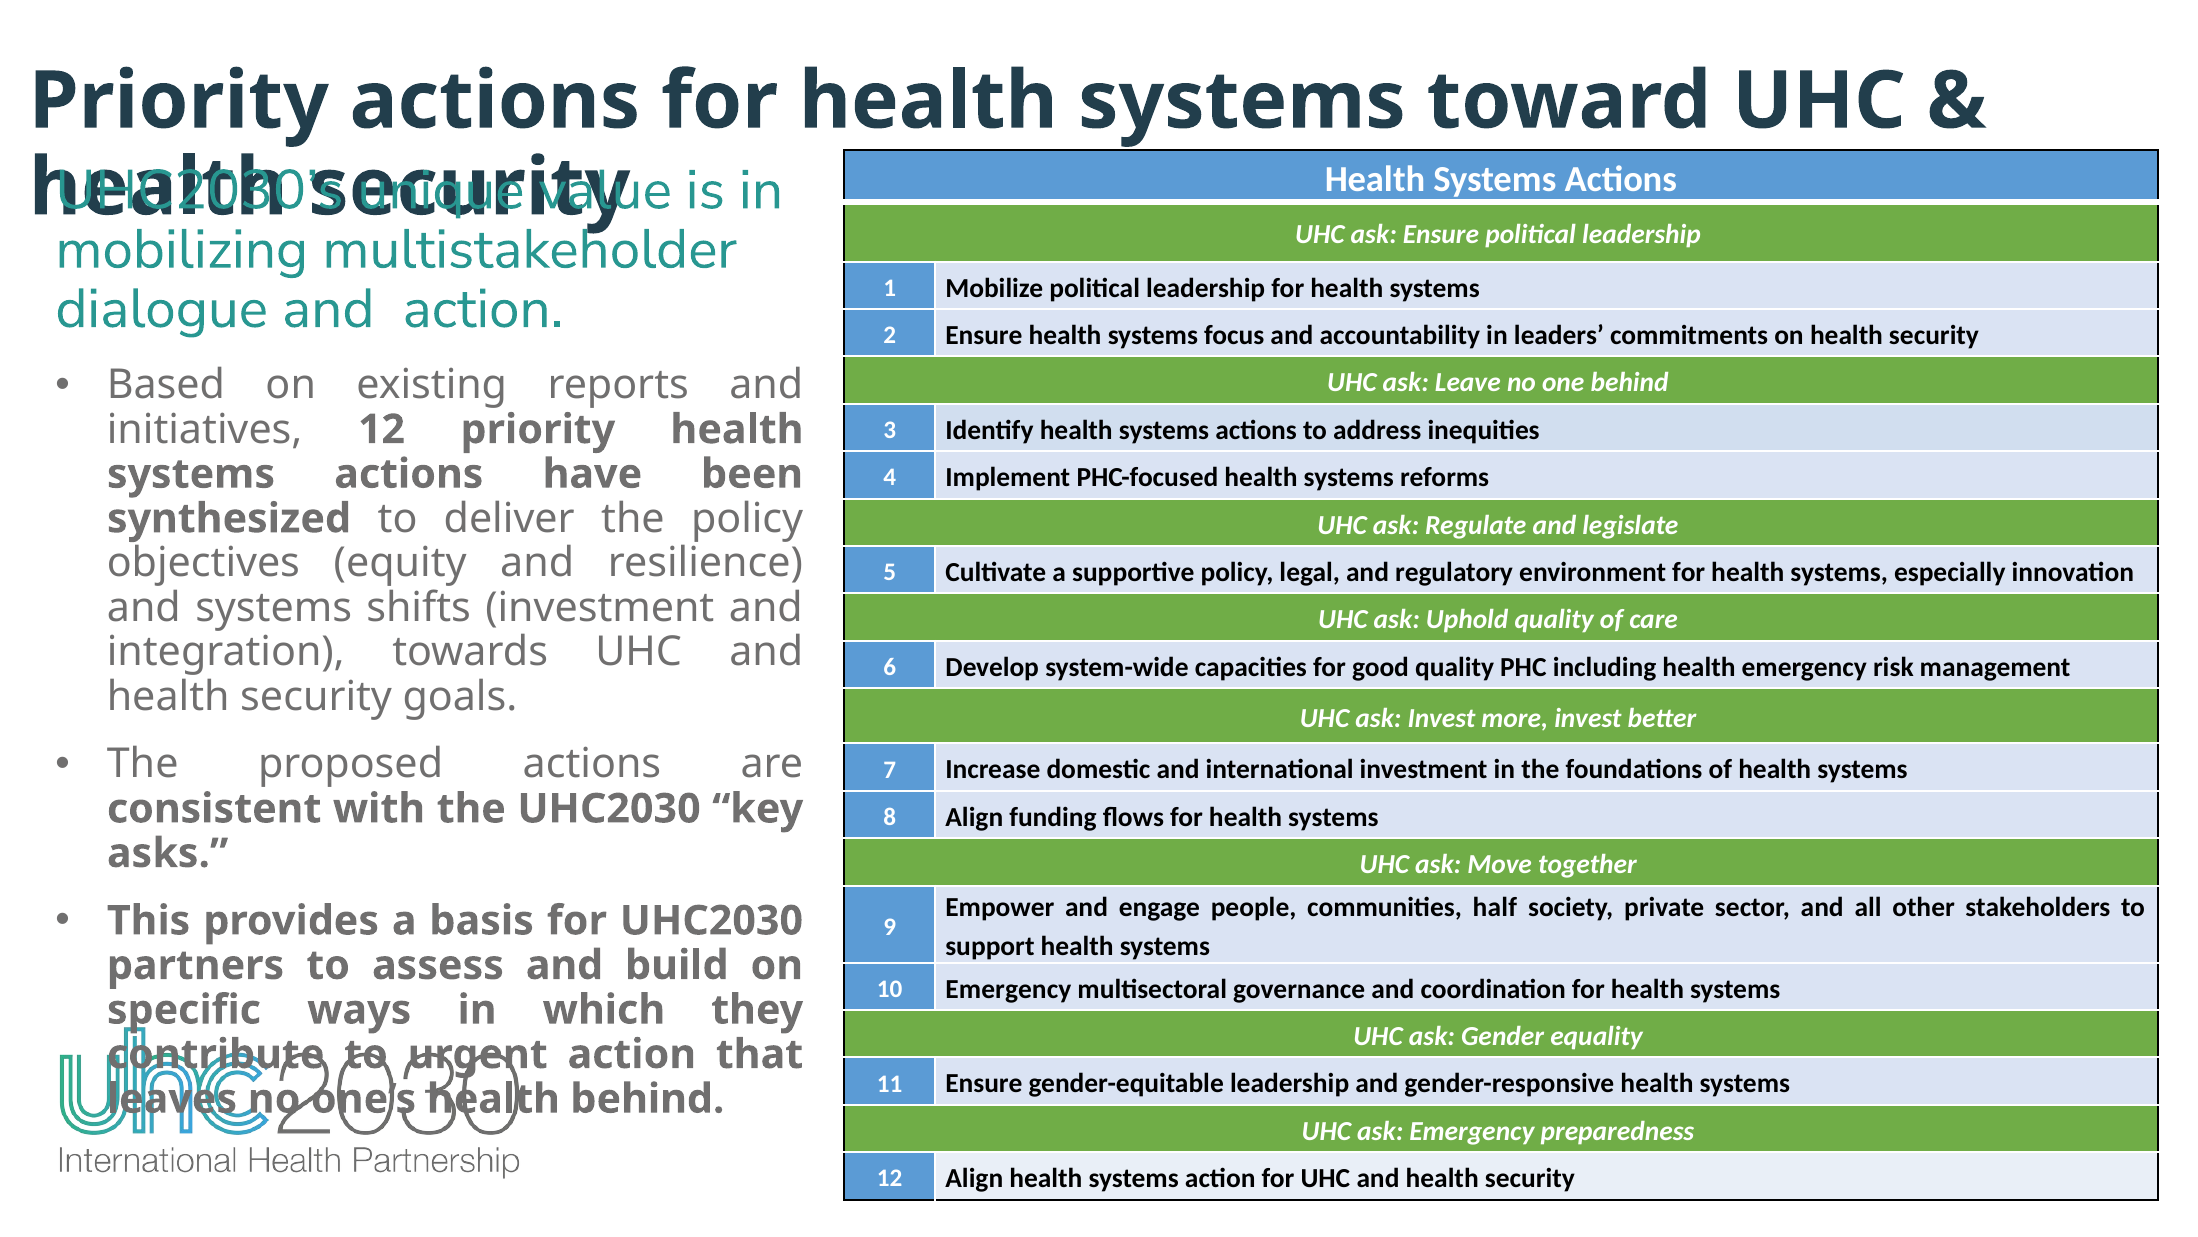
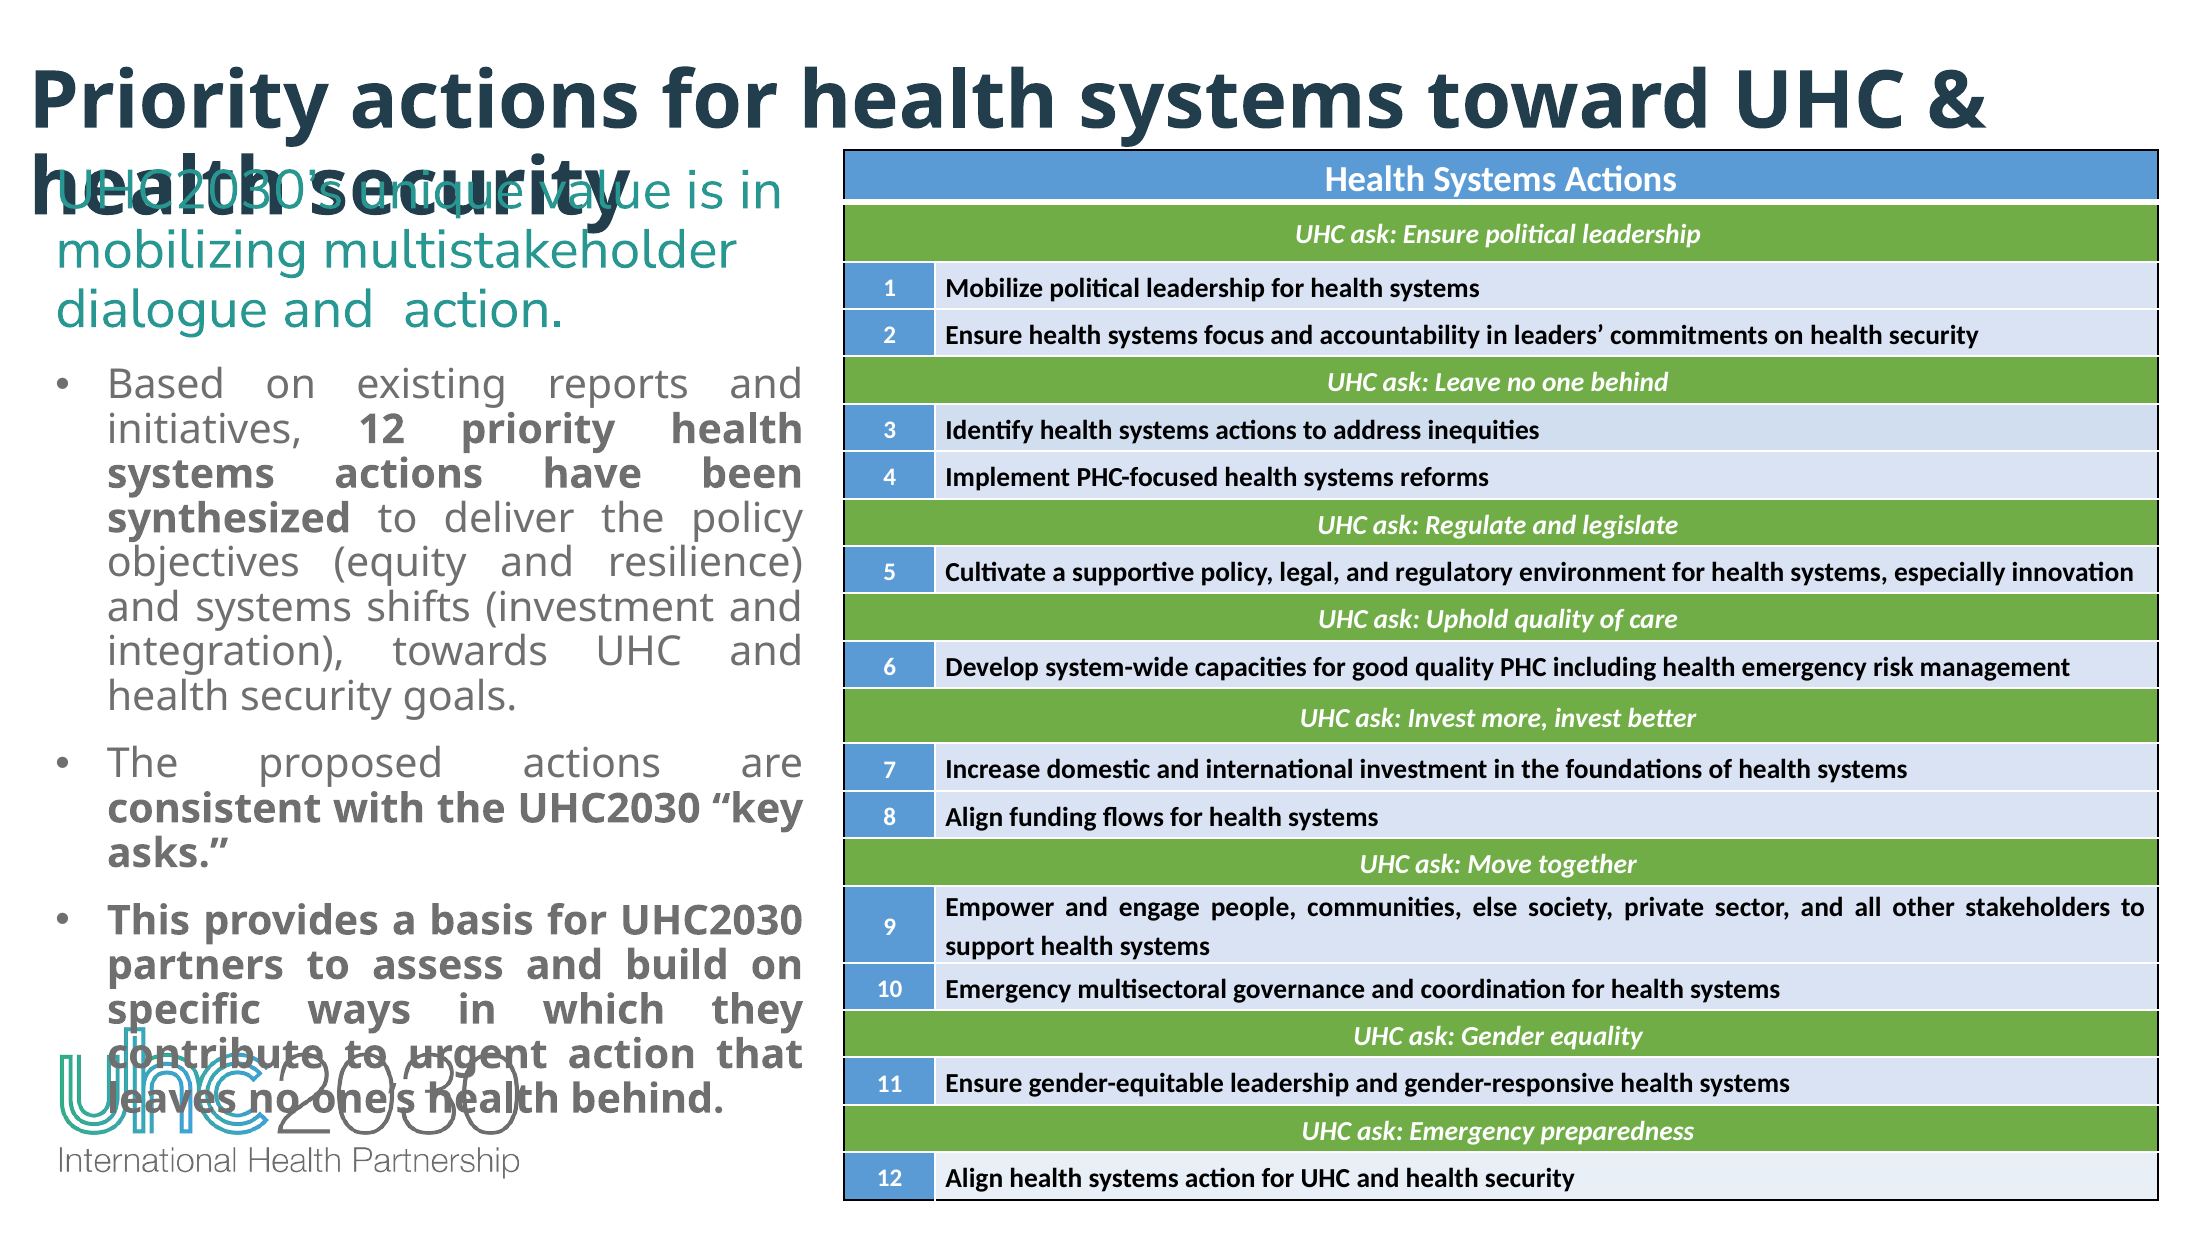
half: half -> else
